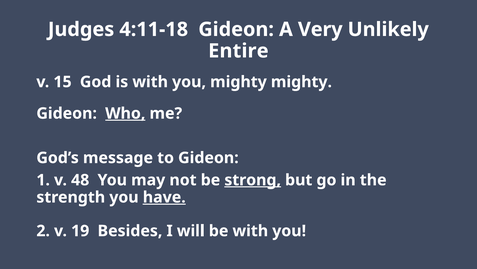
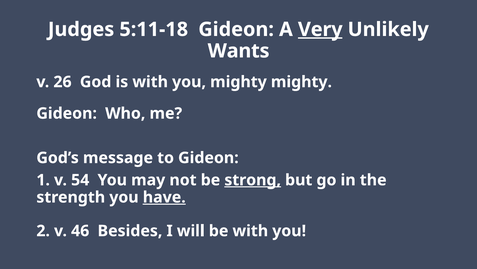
4:11-18: 4:11-18 -> 5:11-18
Very underline: none -> present
Entire: Entire -> Wants
15: 15 -> 26
Who underline: present -> none
48: 48 -> 54
19: 19 -> 46
